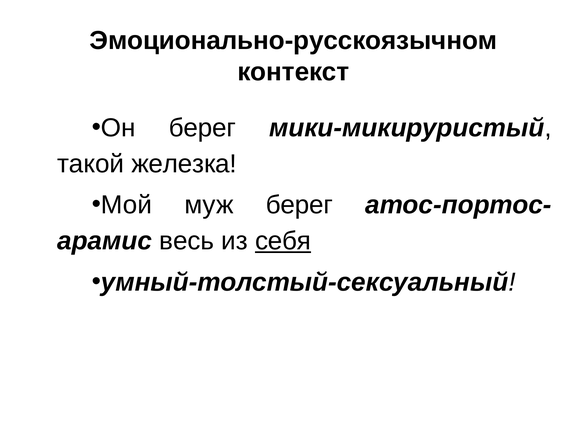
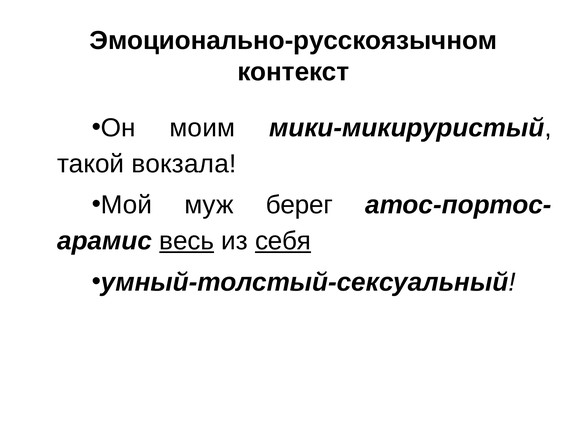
Он берег: берег -> моим
железка: железка -> вокзала
весь underline: none -> present
